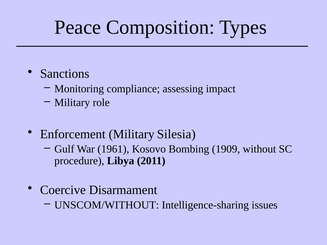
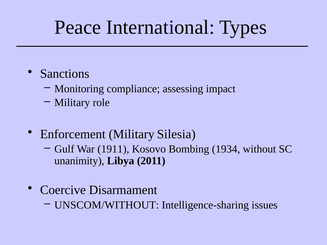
Composition: Composition -> International
1961: 1961 -> 1911
1909: 1909 -> 1934
procedure: procedure -> unanimity
